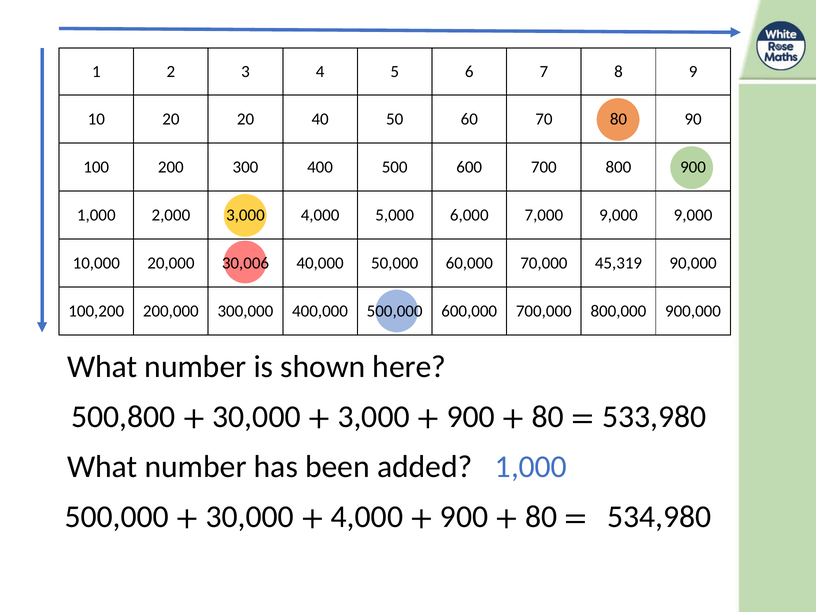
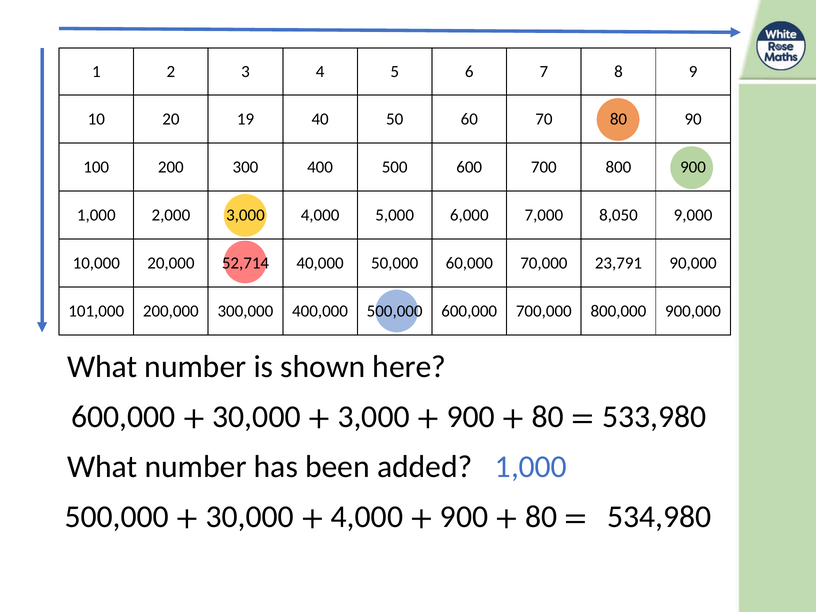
20 20: 20 -> 19
7,000 9,000: 9,000 -> 8,050
30,006: 30,006 -> 52,714
45,319: 45,319 -> 23,791
100,200: 100,200 -> 101,000
500,800 at (123, 417): 500,800 -> 600,000
